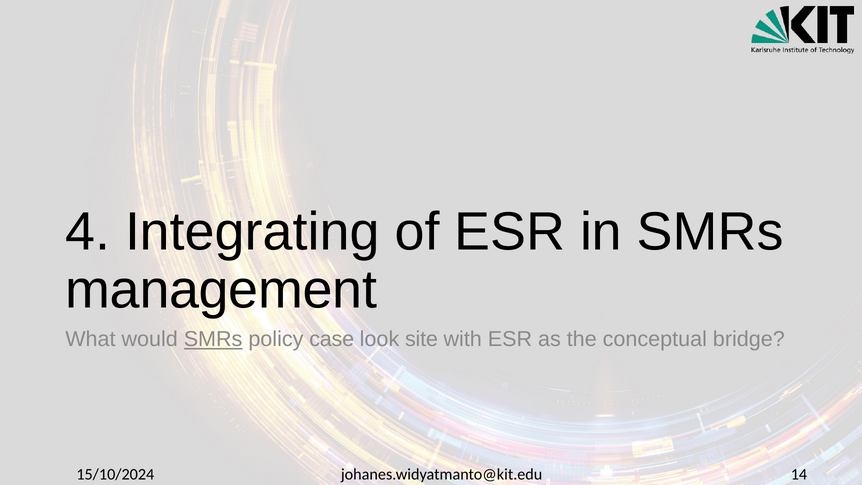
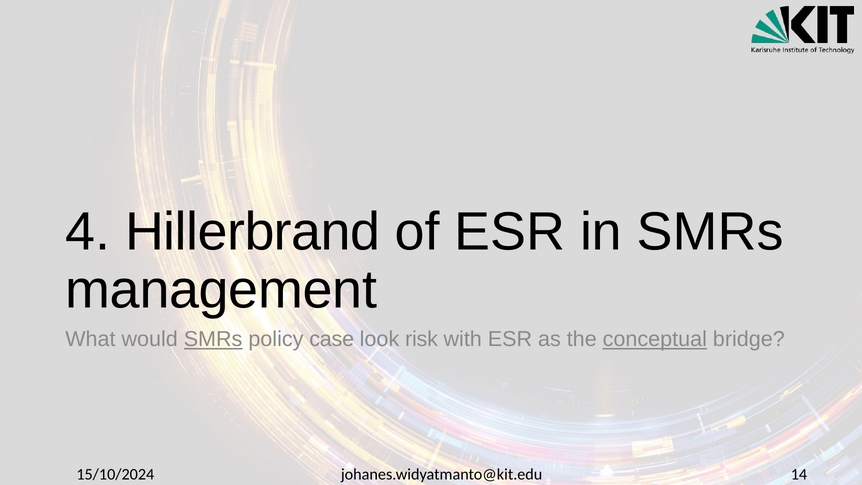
Integrating: Integrating -> Hillerbrand
site: site -> risk
conceptual underline: none -> present
